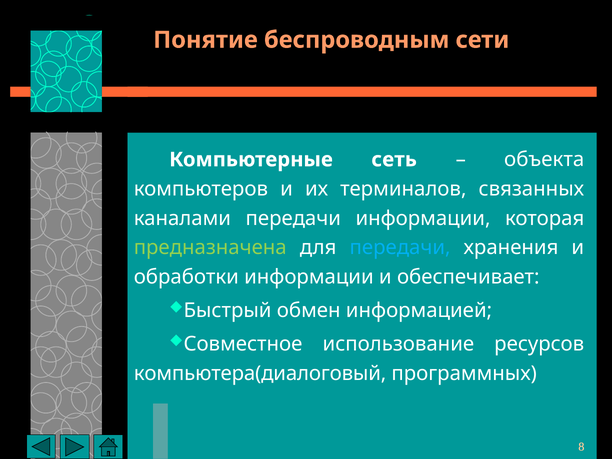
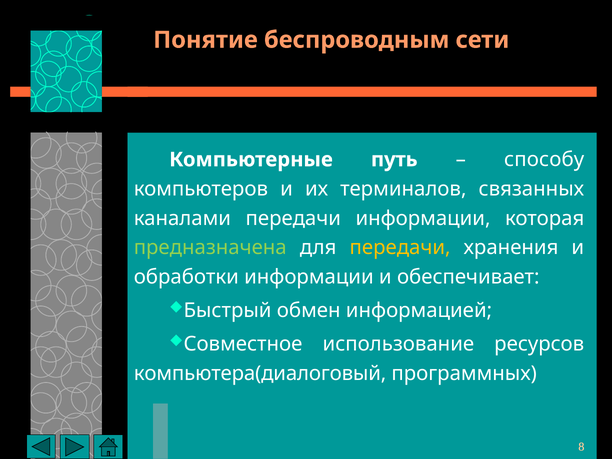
сеть: сеть -> путь
объекта: объекта -> способу
передачи at (400, 248) colour: light blue -> yellow
